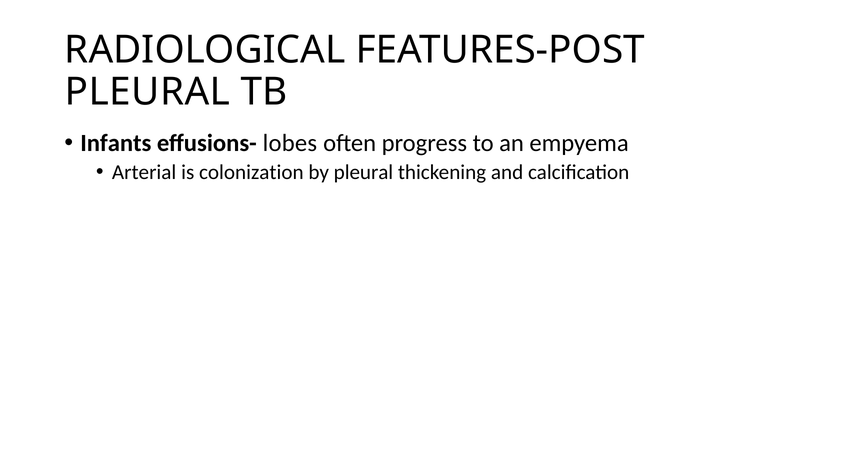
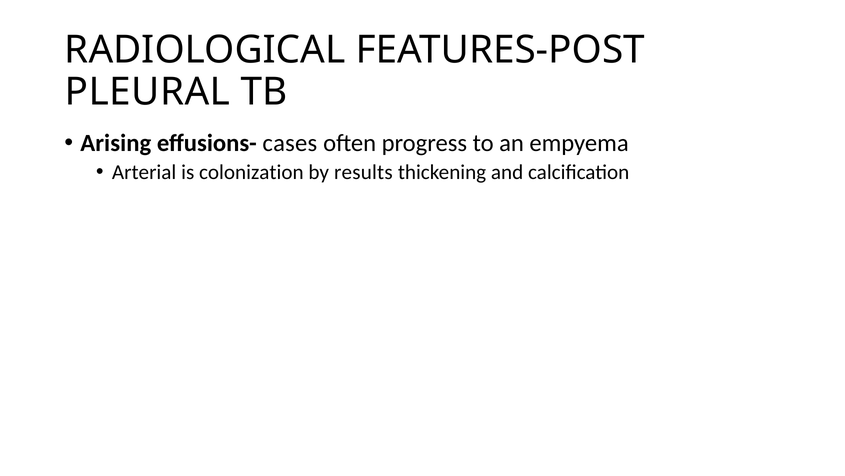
Infants: Infants -> Arising
lobes: lobes -> cases
by pleural: pleural -> results
